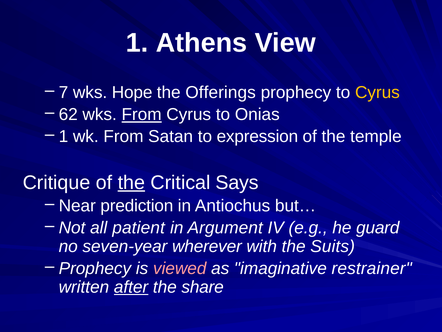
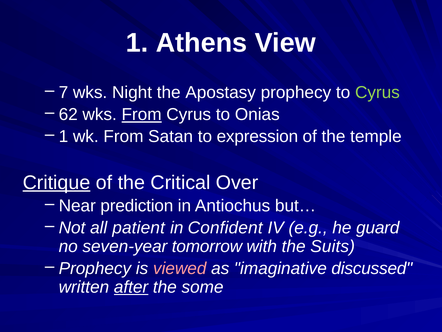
Hope: Hope -> Night
Offerings: Offerings -> Apostasy
Cyrus at (377, 92) colour: yellow -> light green
Critique underline: none -> present
the at (131, 182) underline: present -> none
Says: Says -> Over
Argument: Argument -> Confident
wherever: wherever -> tomorrow
restrainer: restrainer -> discussed
share: share -> some
